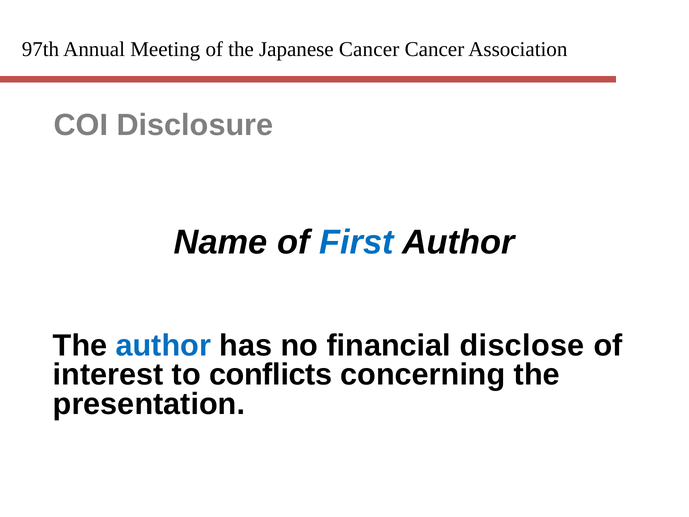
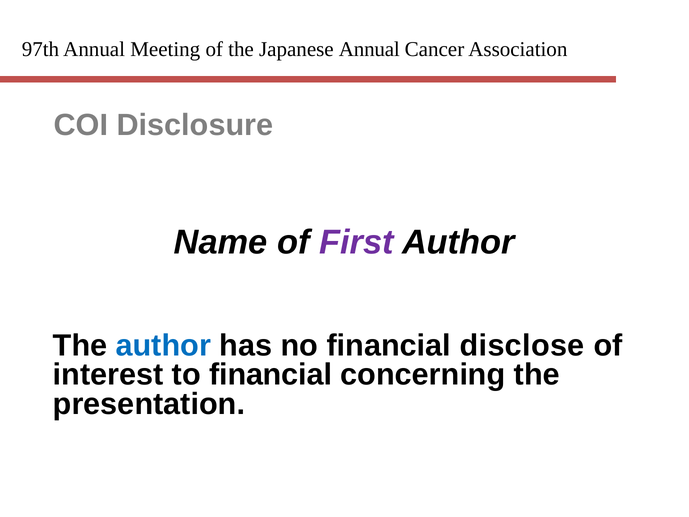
Japanese Cancer: Cancer -> Annual
First colour: blue -> purple
to conflicts: conflicts -> financial
